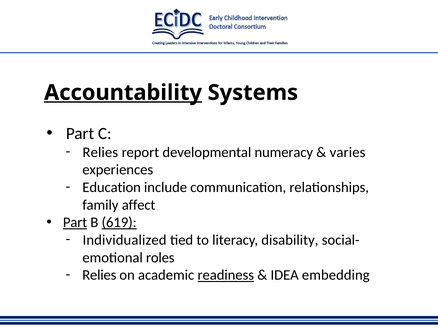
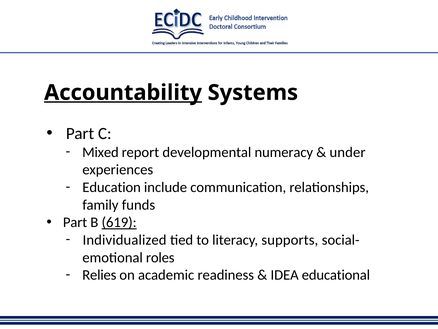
Relies at (100, 152): Relies -> Mixed
varies: varies -> under
affect: affect -> funds
Part at (75, 222) underline: present -> none
disability: disability -> supports
readiness underline: present -> none
embedding: embedding -> educational
